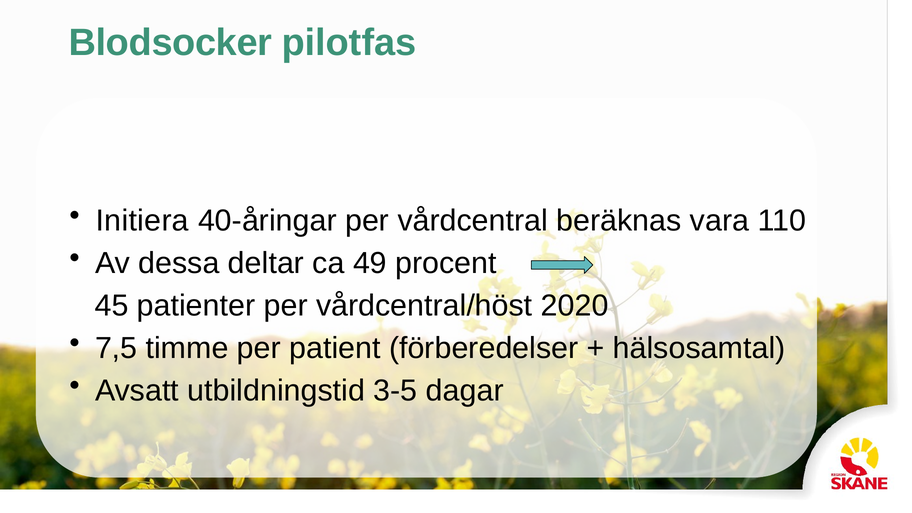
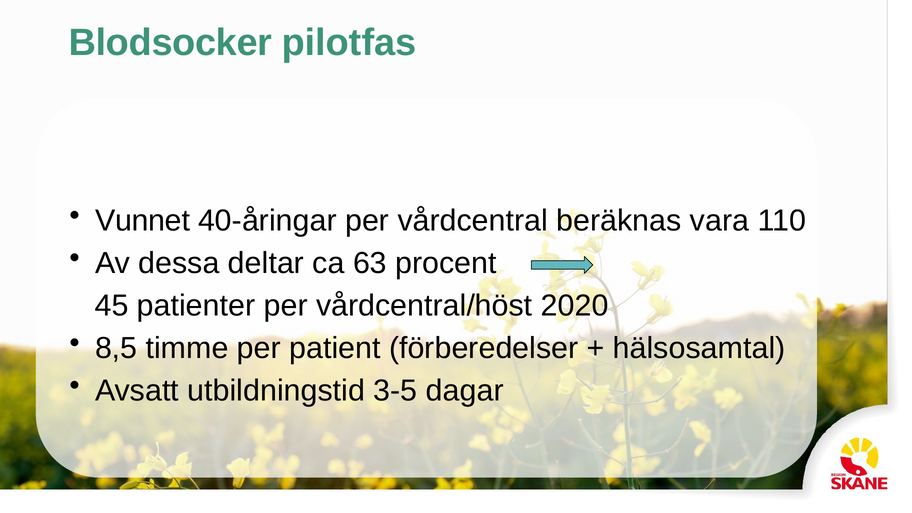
Initiera: Initiera -> Vunnet
49: 49 -> 63
7,5: 7,5 -> 8,5
